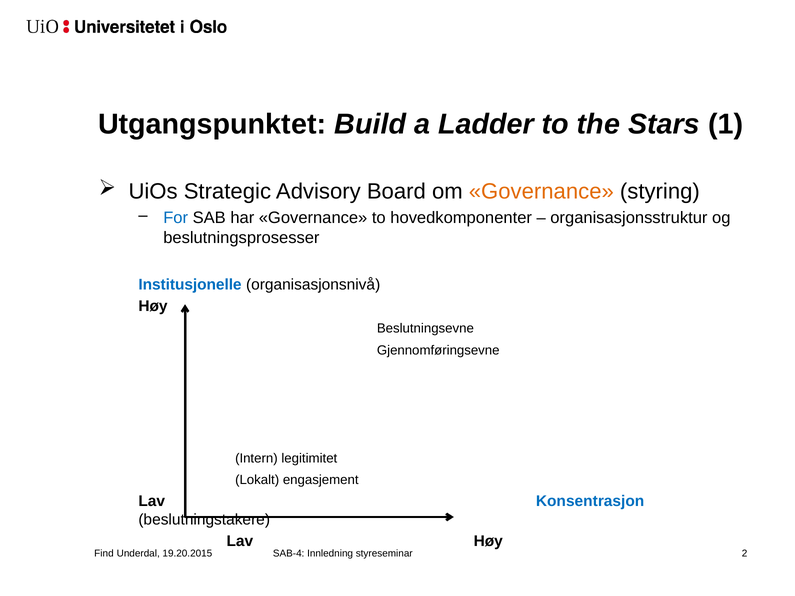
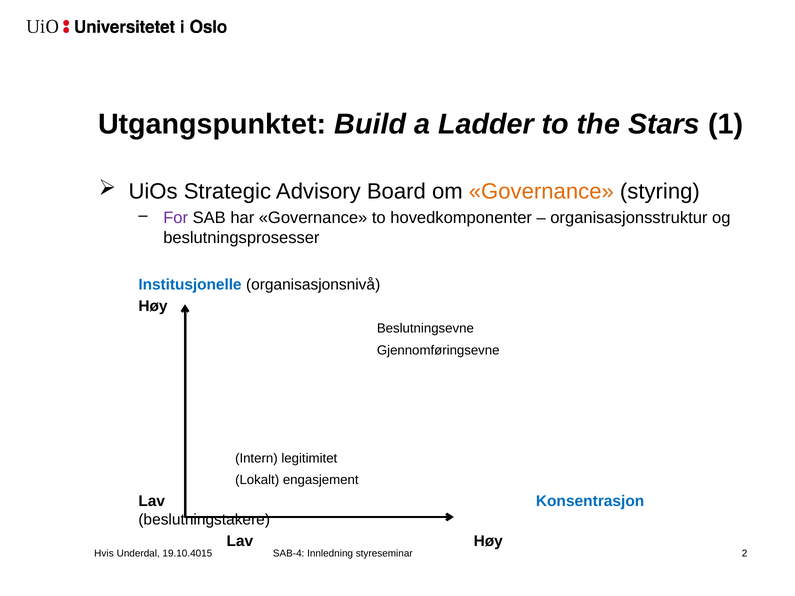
For colour: blue -> purple
Find: Find -> Hvis
19.20.2015: 19.20.2015 -> 19.10.4015
